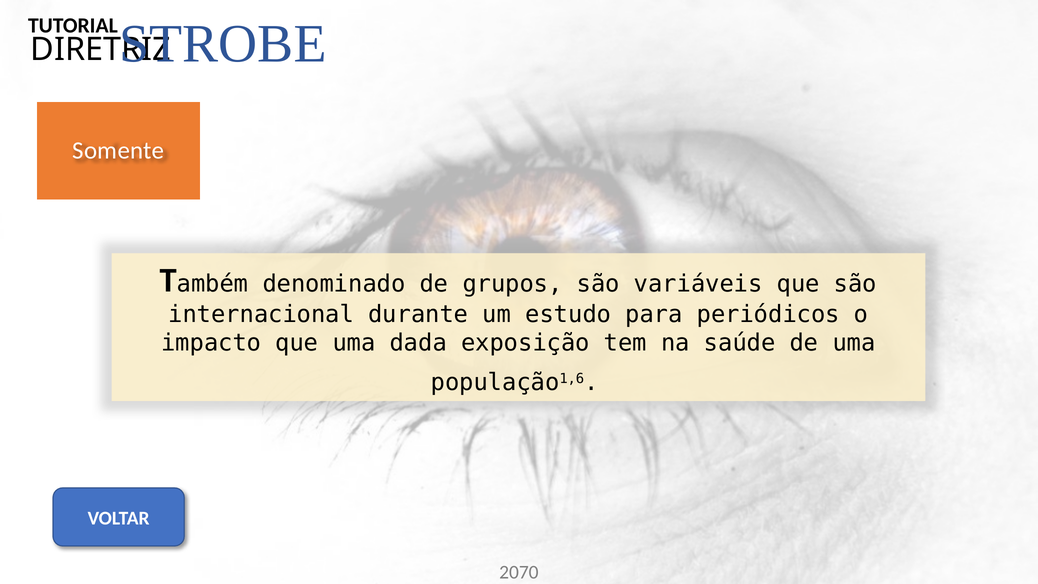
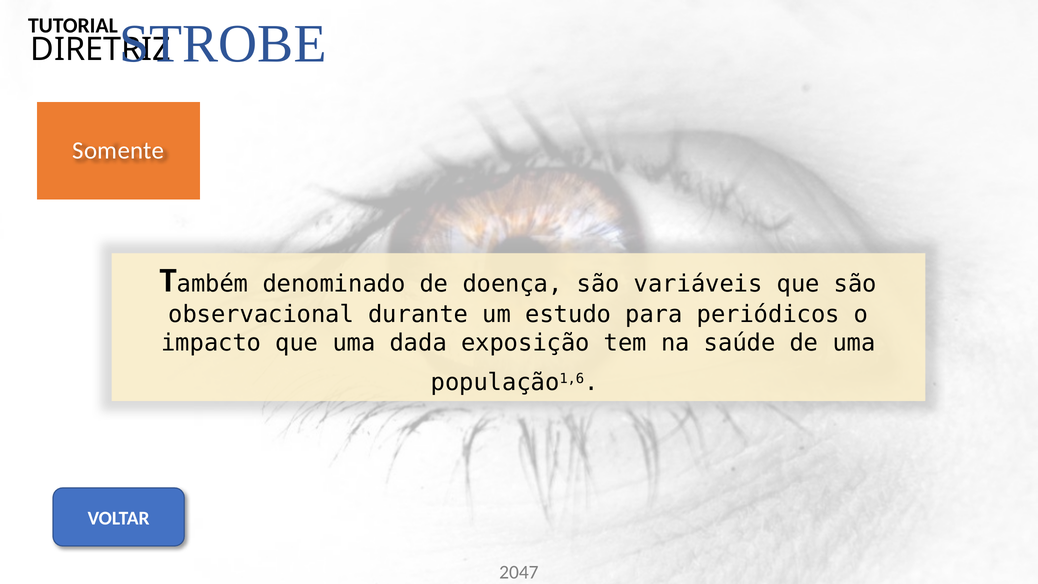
grupos: grupos -> doença
internacional: internacional -> observacional
2070: 2070 -> 2047
